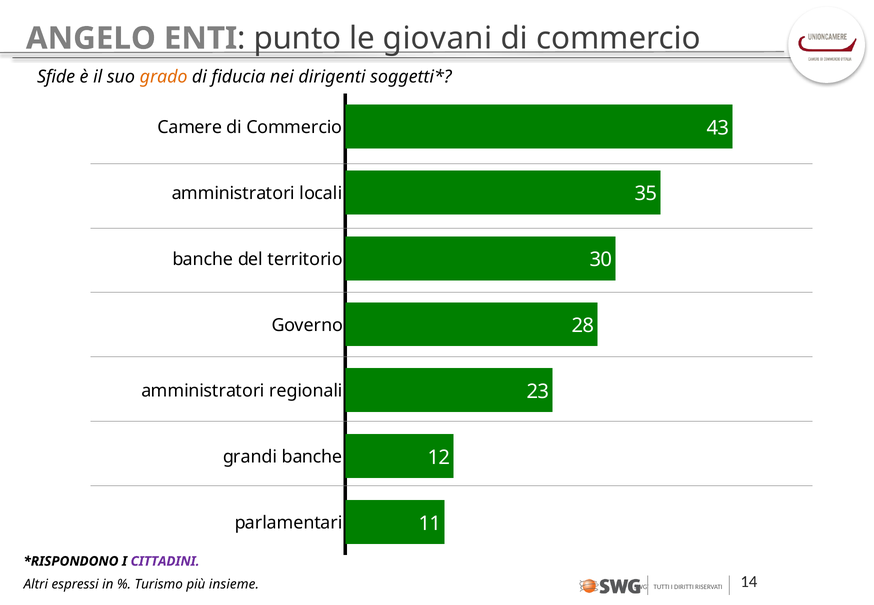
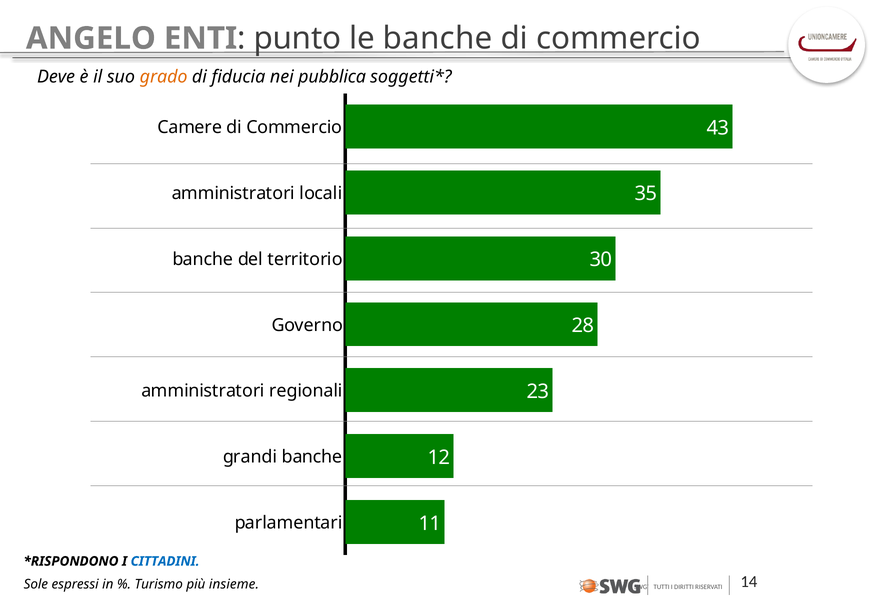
le giovani: giovani -> banche
Sfide: Sfide -> Deve
dirigenti: dirigenti -> pubblica
CITTADINI colour: purple -> blue
Altri: Altri -> Sole
